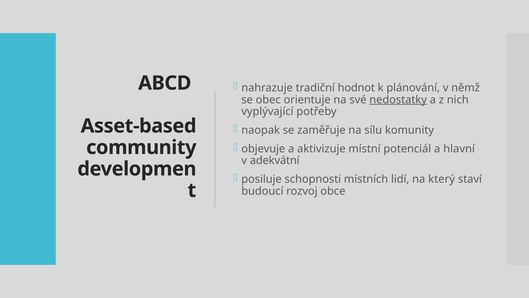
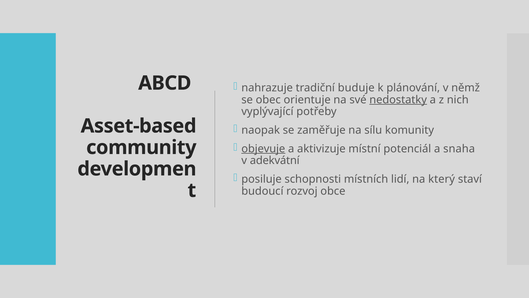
hodnot: hodnot -> buduje
objevuje underline: none -> present
hlavní: hlavní -> snaha
